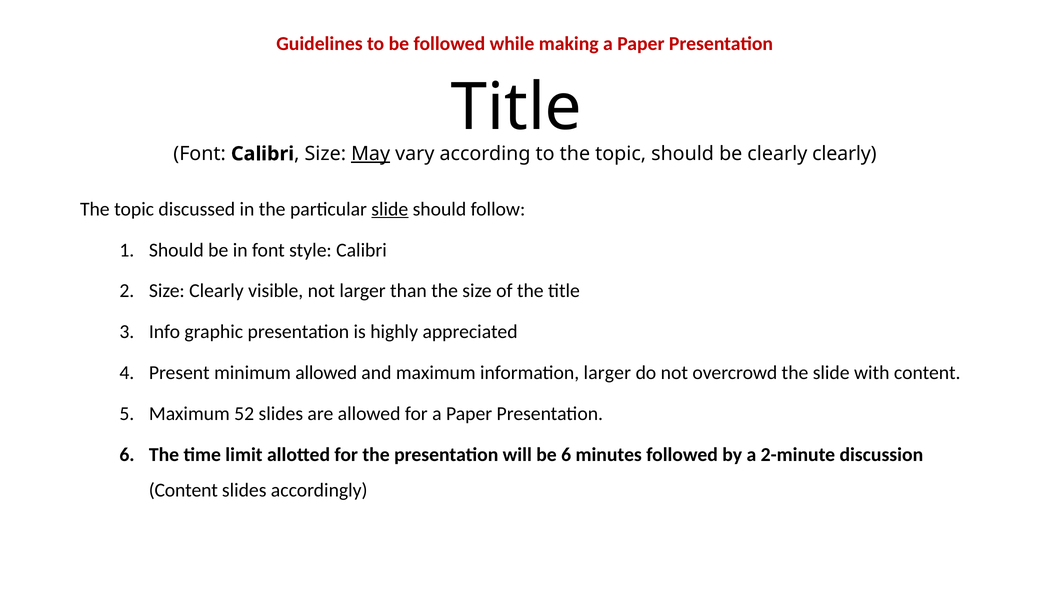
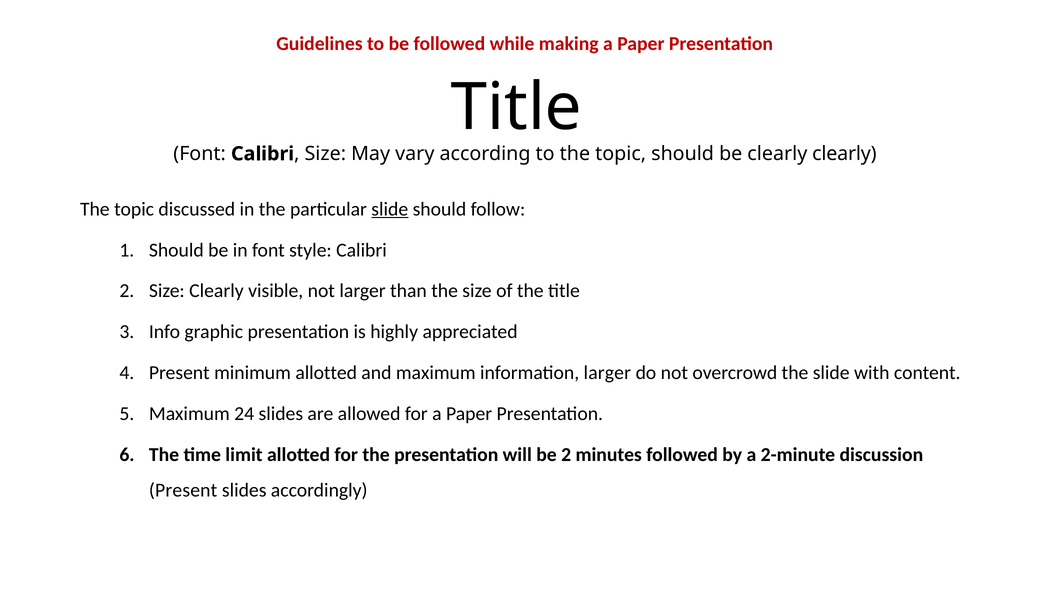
May underline: present -> none
minimum allowed: allowed -> allotted
52: 52 -> 24
be 6: 6 -> 2
Content at (183, 490): Content -> Present
